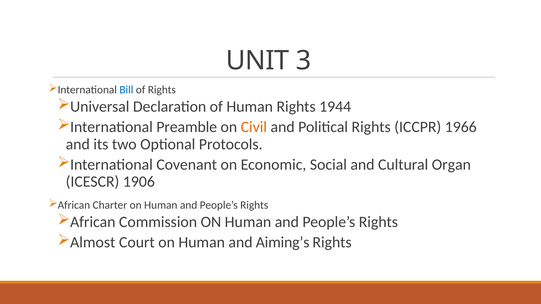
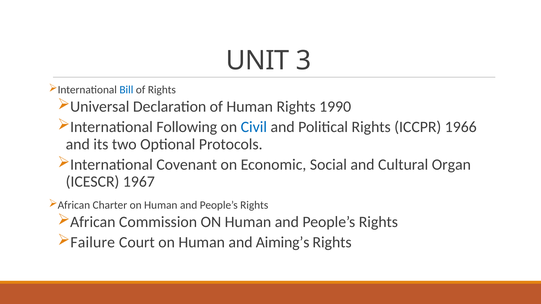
1944: 1944 -> 1990
Preamble: Preamble -> Following
Civil colour: orange -> blue
1906: 1906 -> 1967
Almost: Almost -> Failure
